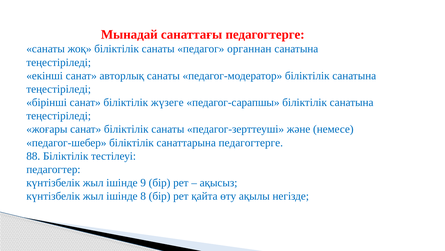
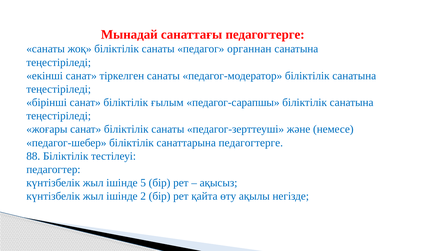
авторлық: авторлық -> тіркелген
жүзеге: жүзеге -> ғылым
9: 9 -> 5
8: 8 -> 2
